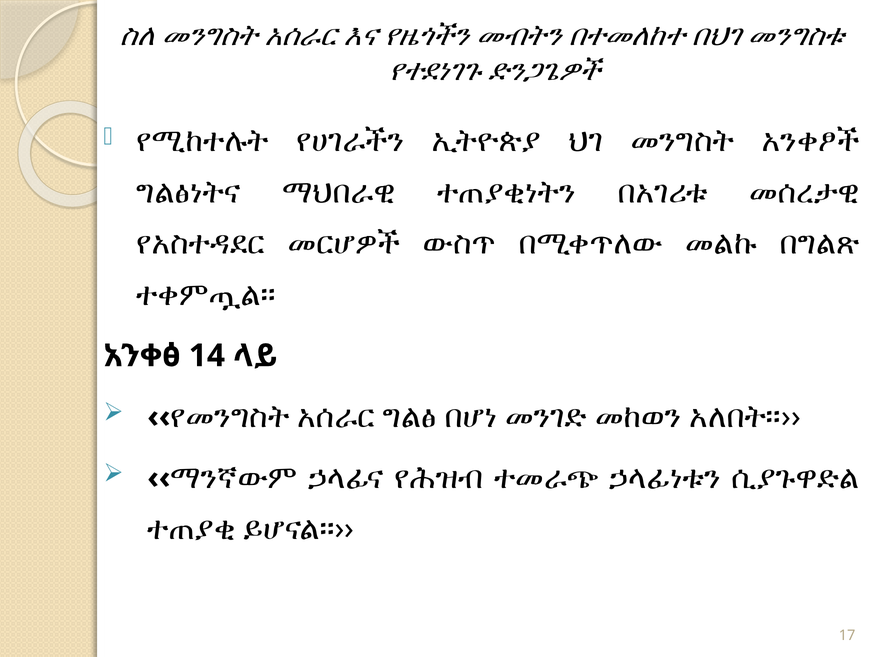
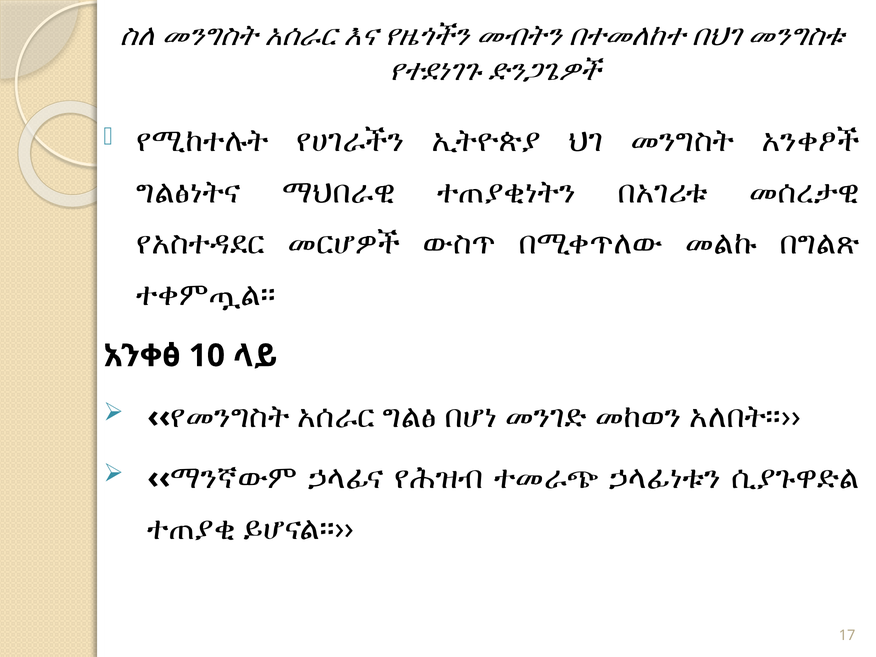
14: 14 -> 10
